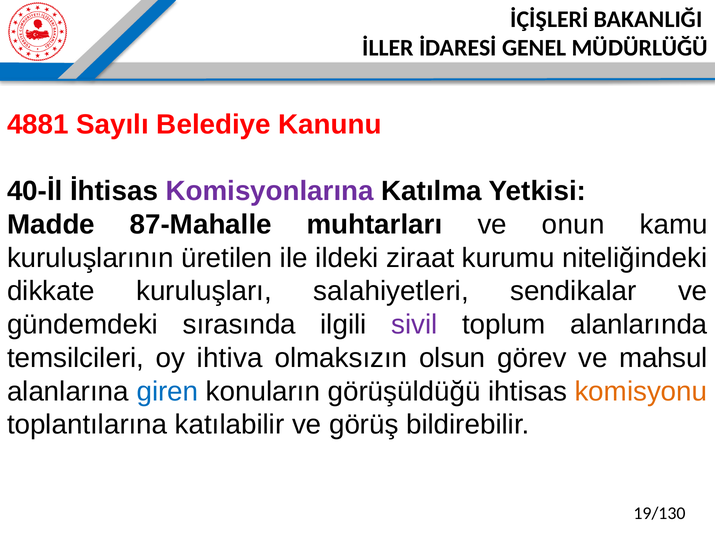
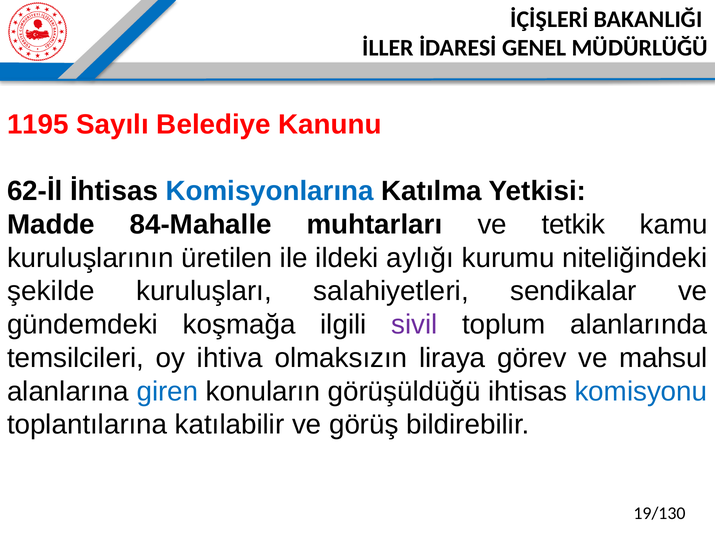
4881: 4881 -> 1195
40-İl: 40-İl -> 62-İl
Komisyonlarına colour: purple -> blue
87-Mahalle: 87-Mahalle -> 84-Mahalle
onun: onun -> tetkik
ziraat: ziraat -> aylığı
dikkate: dikkate -> şekilde
sırasında: sırasında -> koşmağa
olsun: olsun -> liraya
komisyonu colour: orange -> blue
